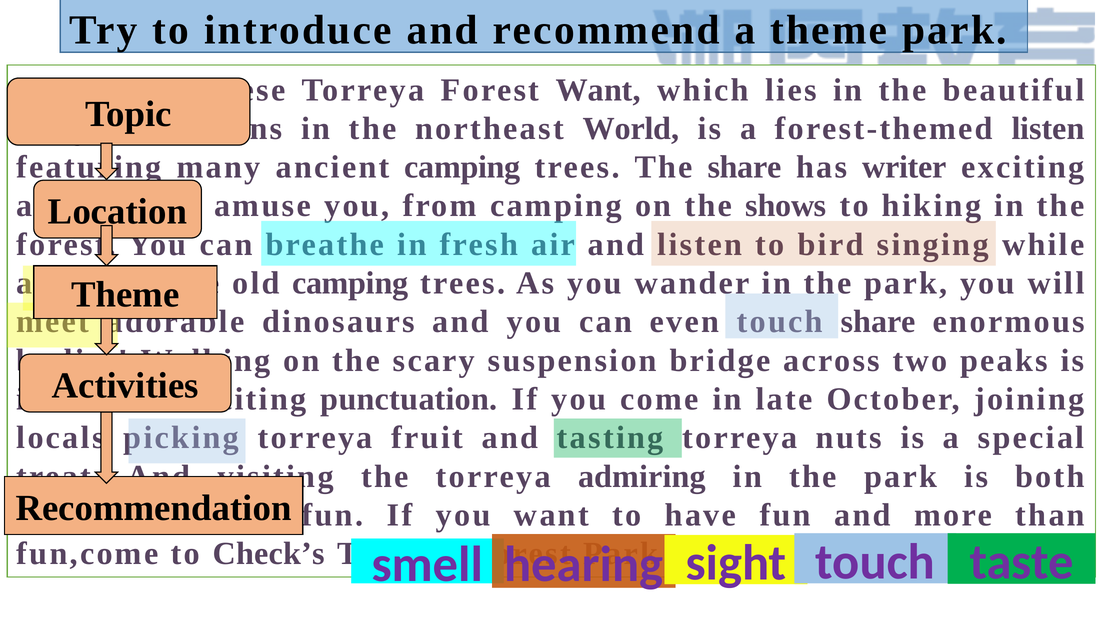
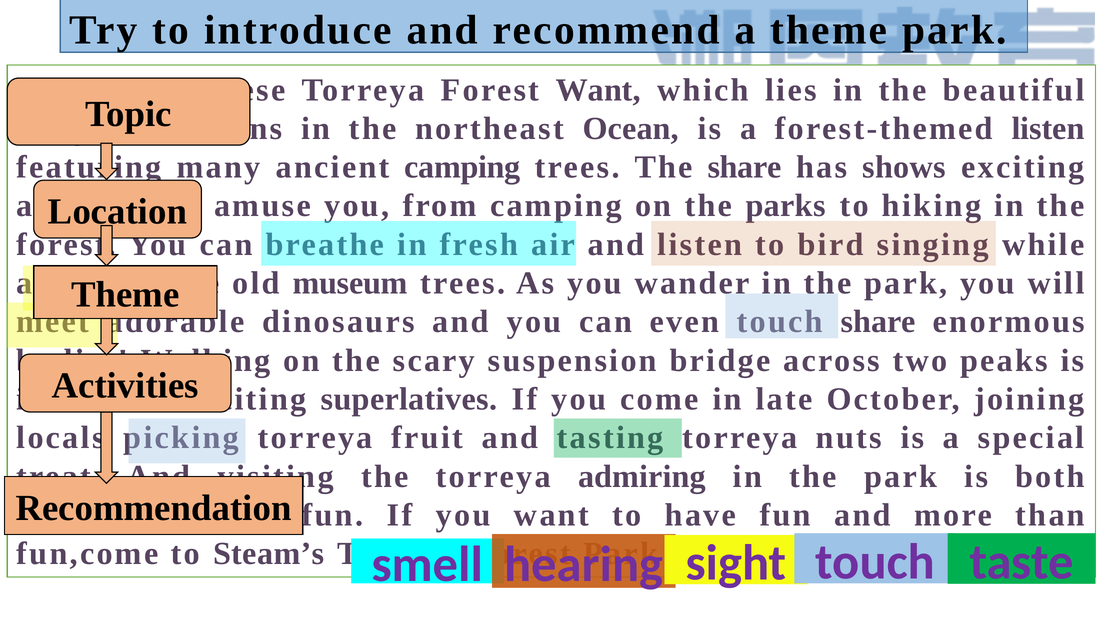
World: World -> Ocean
writer: writer -> shows
shows: shows -> parks
old camping: camping -> museum
punctuation: punctuation -> superlatives
Check’s: Check’s -> Steam’s
